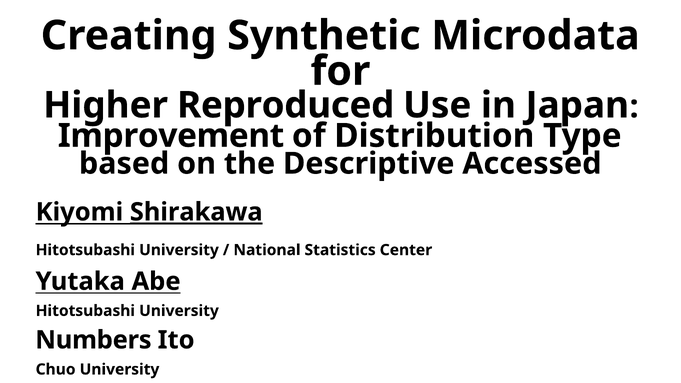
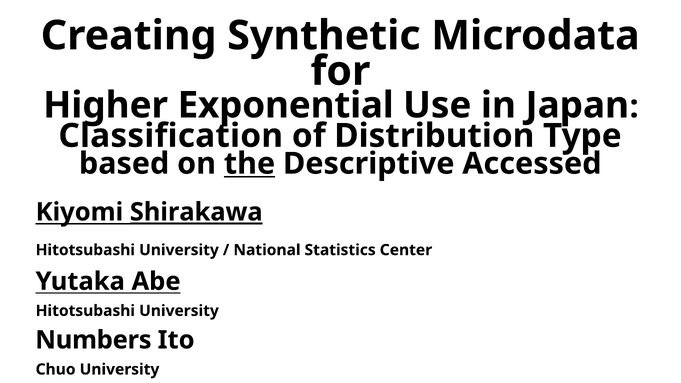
Reproduced: Reproduced -> Exponential
Improvement: Improvement -> Classification
the underline: none -> present
